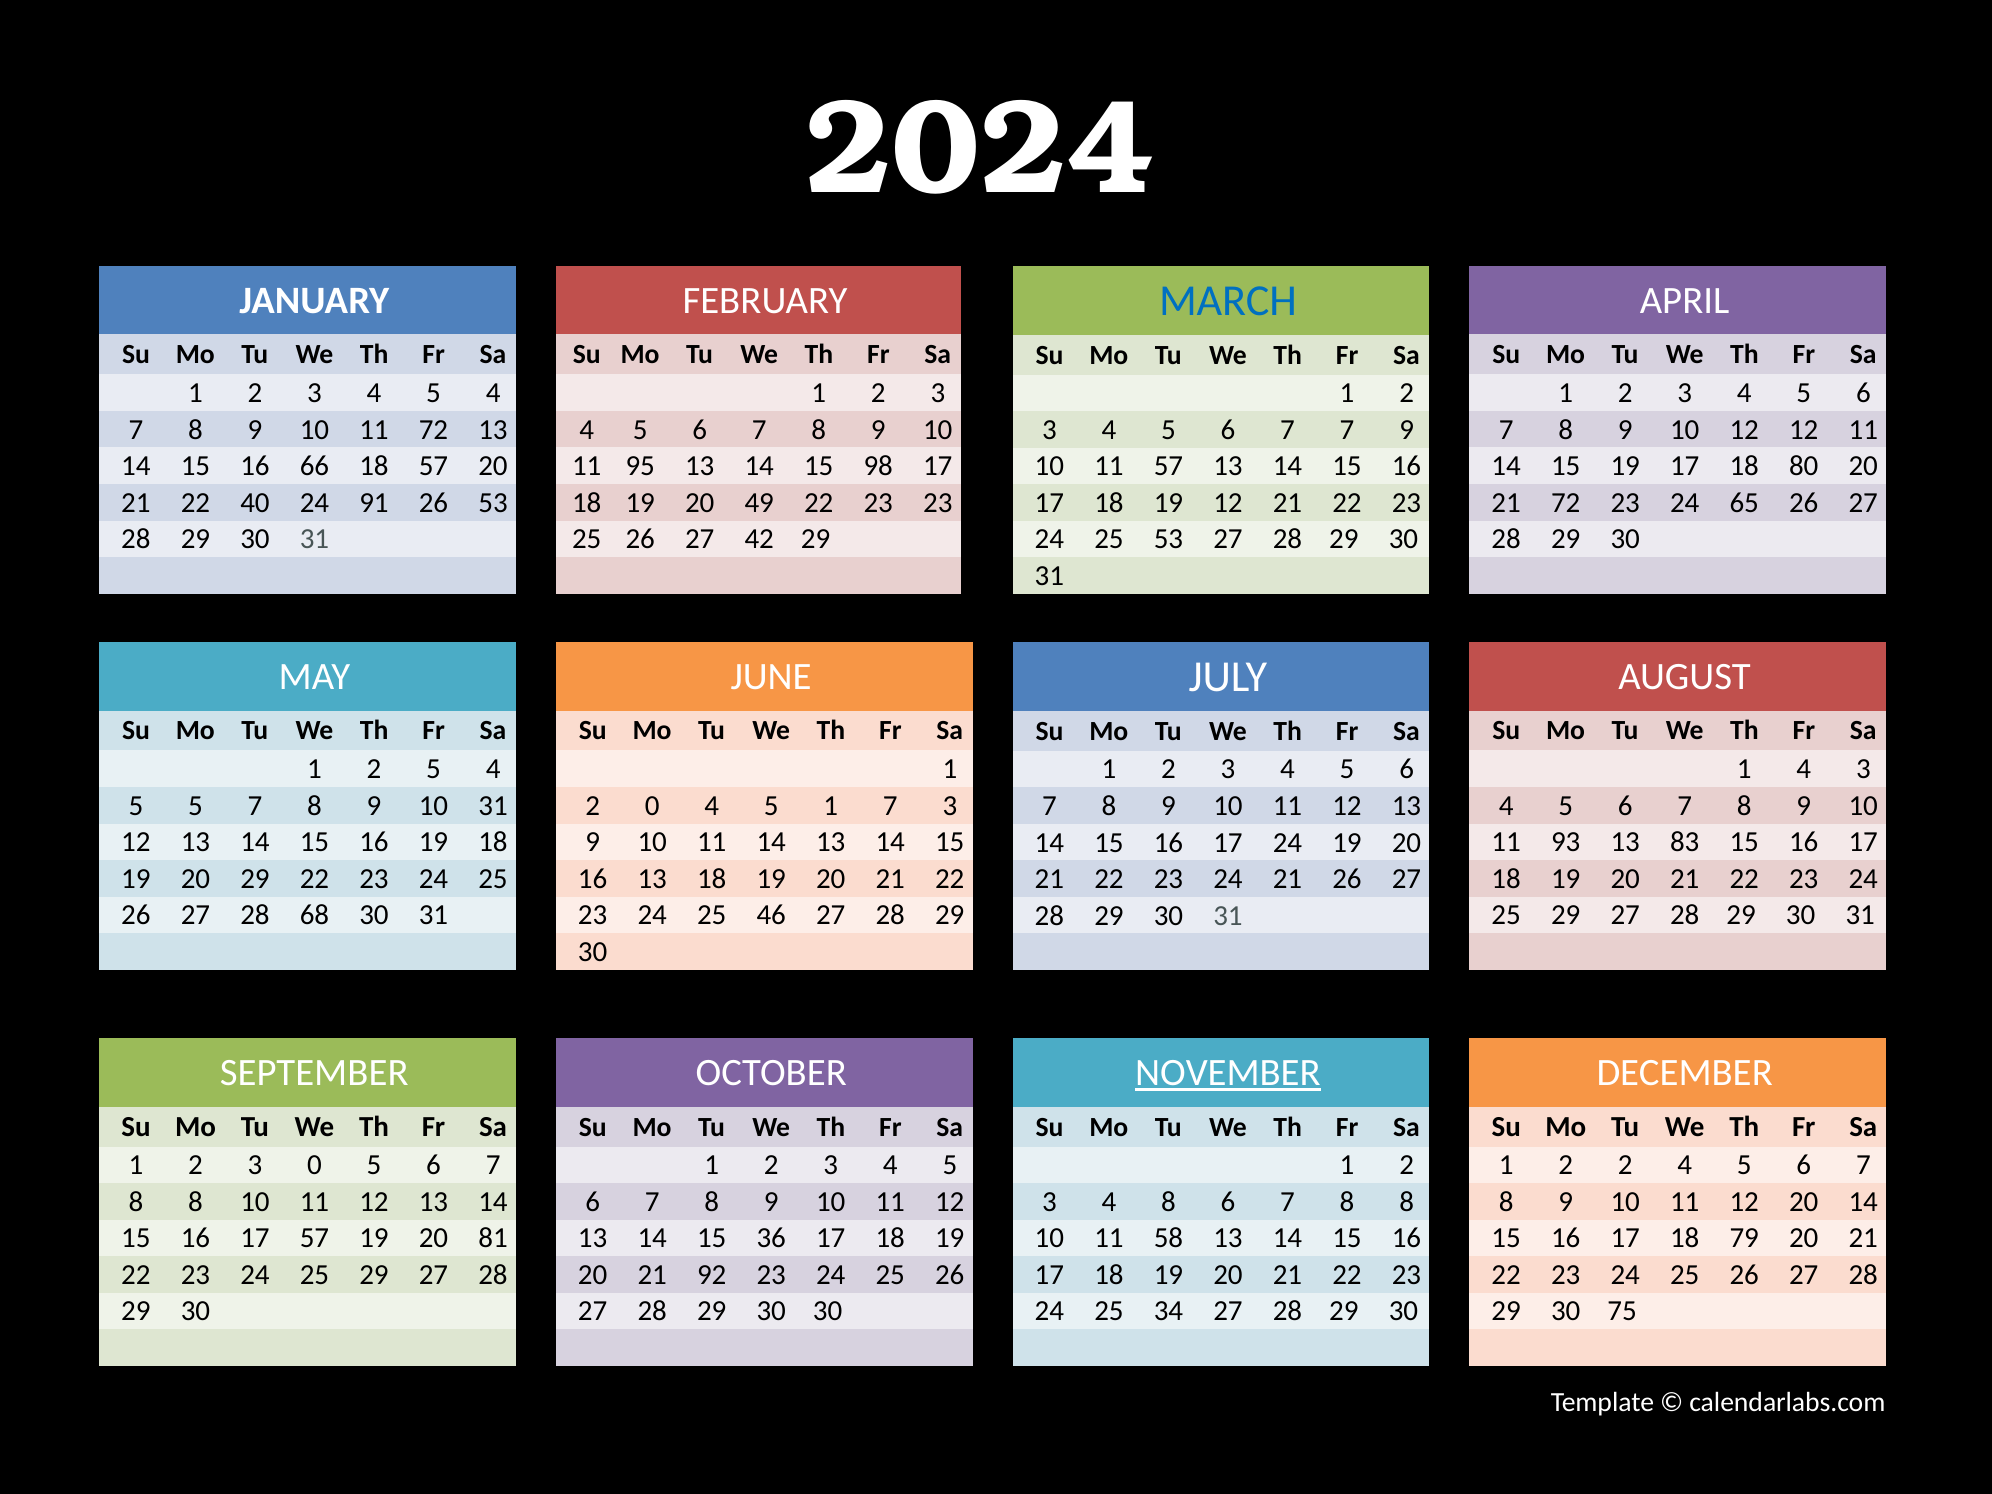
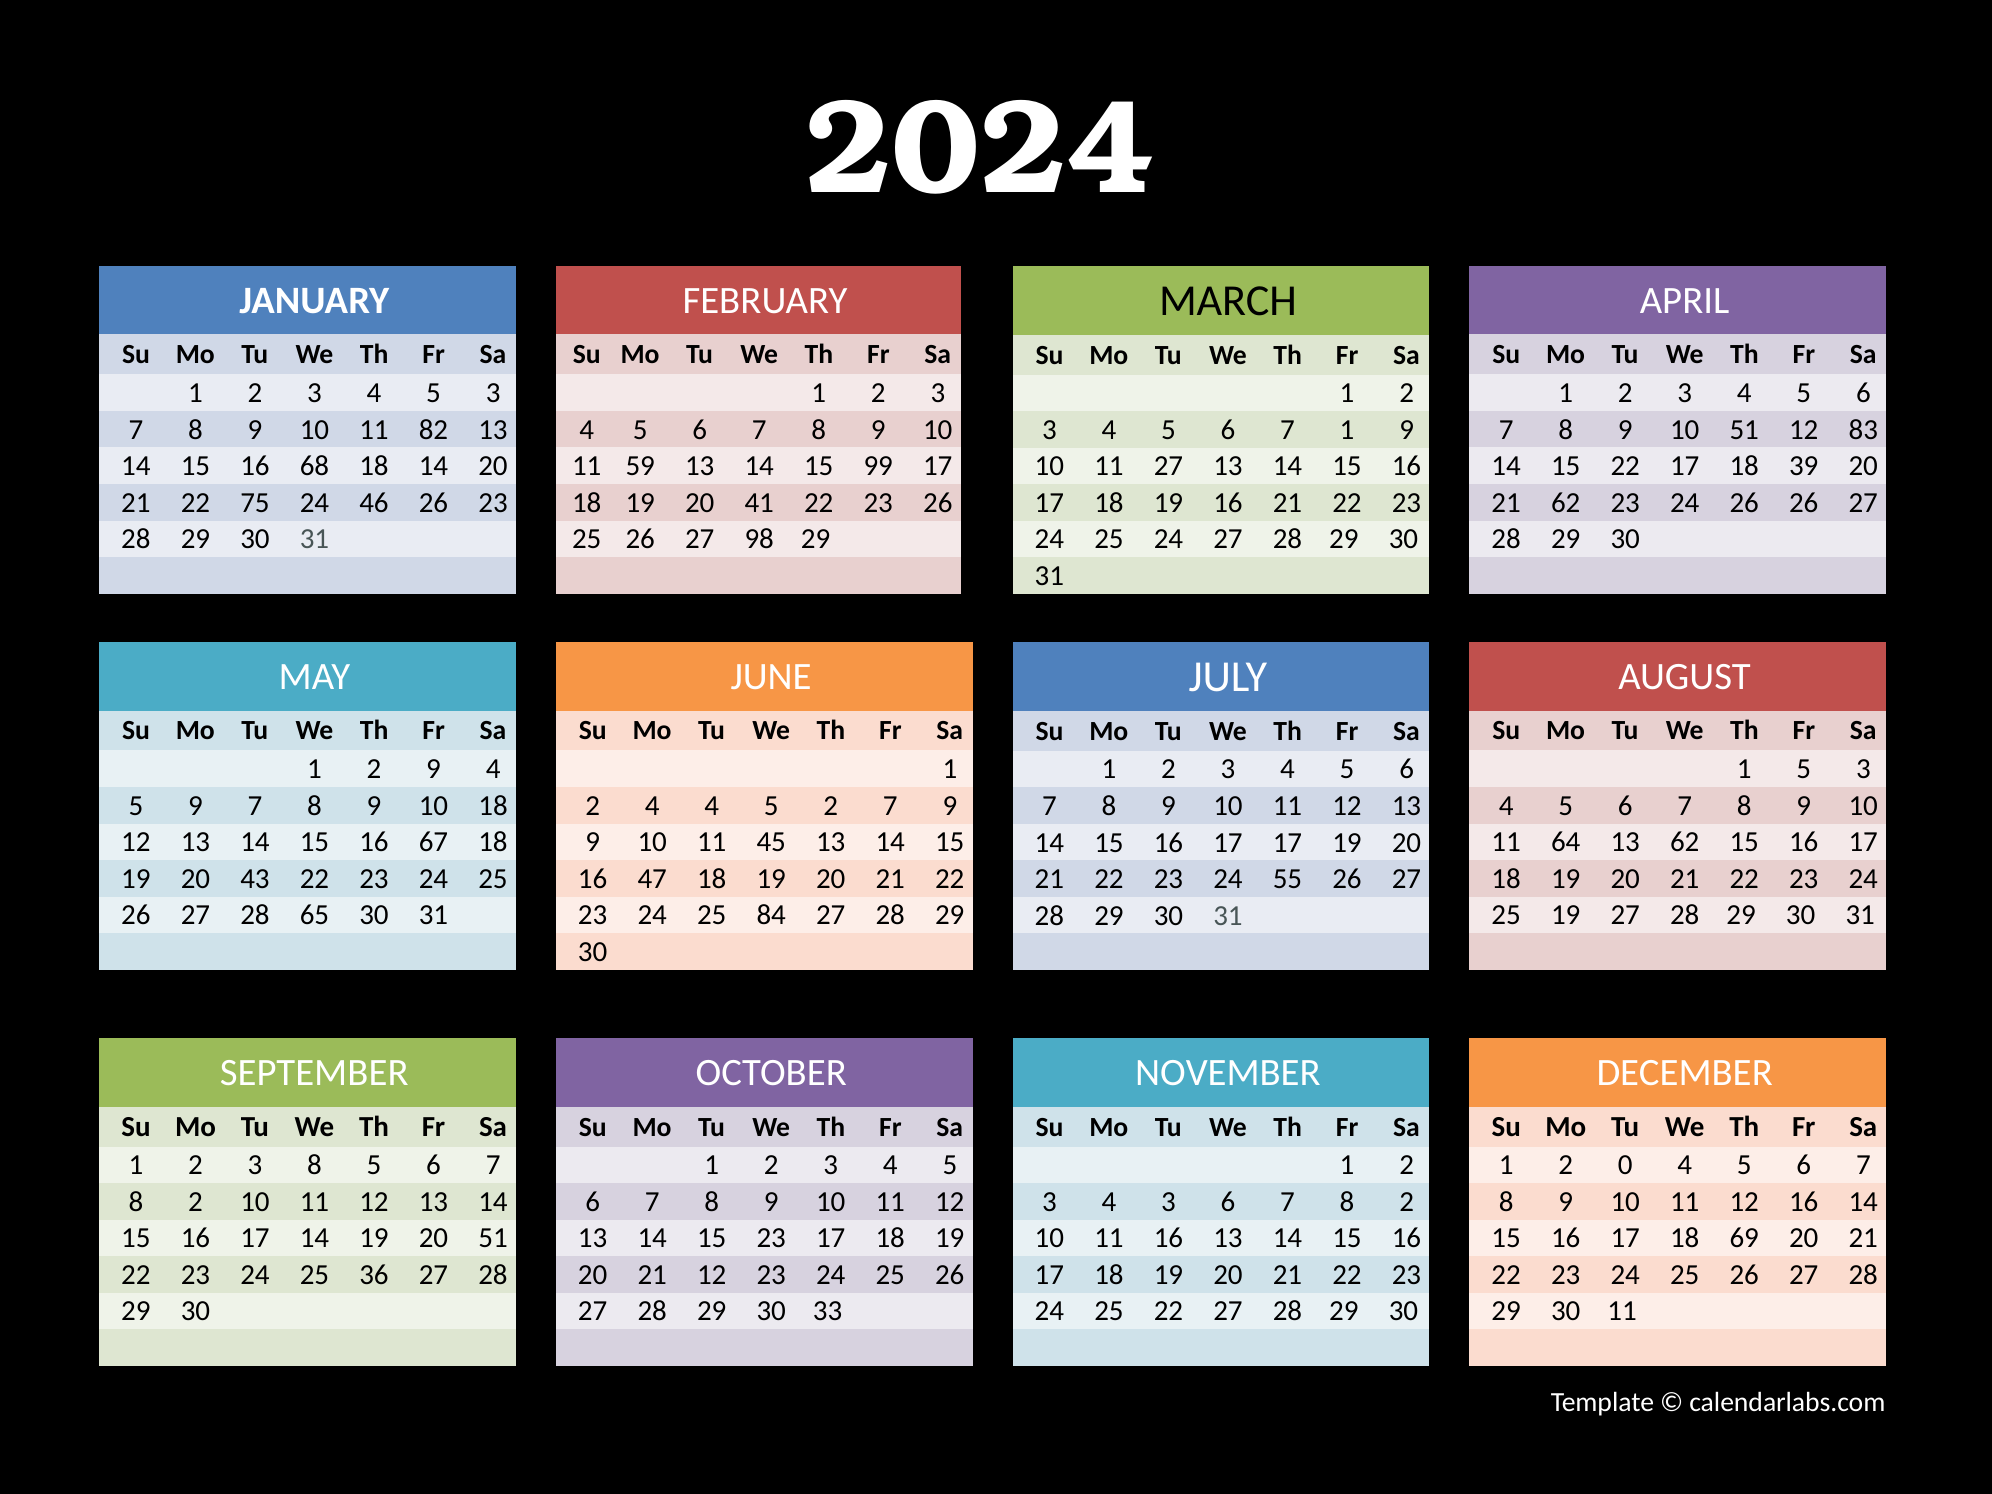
MARCH colour: blue -> black
4 5 4: 4 -> 3
11 72: 72 -> 82
10 12: 12 -> 51
12 11: 11 -> 83
7 7: 7 -> 1
66: 66 -> 68
18 57: 57 -> 14
95: 95 -> 59
98: 98 -> 99
15 19: 19 -> 22
80: 80 -> 39
11 57: 57 -> 27
40: 40 -> 75
91: 91 -> 46
26 53: 53 -> 23
49: 49 -> 41
23 23: 23 -> 26
21 72: 72 -> 62
24 65: 65 -> 26
19 12: 12 -> 16
42: 42 -> 98
25 53: 53 -> 24
2 5: 5 -> 9
1 4: 4 -> 5
5 5: 5 -> 9
10 31: 31 -> 18
2 0: 0 -> 4
5 1: 1 -> 2
7 3: 3 -> 9
16 19: 19 -> 67
10 11 14: 14 -> 45
93: 93 -> 64
13 83: 83 -> 62
17 24: 24 -> 17
20 29: 29 -> 43
16 13: 13 -> 47
24 21: 21 -> 55
68: 68 -> 65
46: 46 -> 84
29 at (1566, 915): 29 -> 19
NOVEMBER underline: present -> none
3 0: 0 -> 8
2 2: 2 -> 0
8 at (195, 1202): 8 -> 2
4 8: 8 -> 3
8 at (1407, 1202): 8 -> 2
12 20: 20 -> 16
17 57: 57 -> 14
20 81: 81 -> 51
15 36: 36 -> 23
11 58: 58 -> 16
79: 79 -> 69
29 at (374, 1275): 29 -> 36
21 92: 92 -> 12
30 30: 30 -> 33
25 34: 34 -> 22
30 75: 75 -> 11
